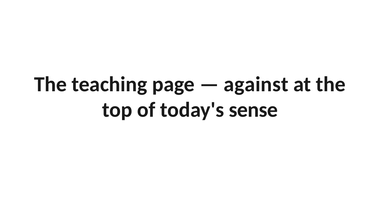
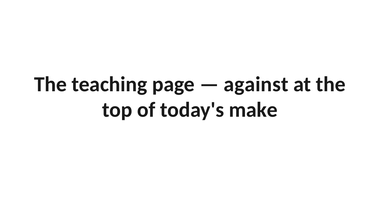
sense: sense -> make
